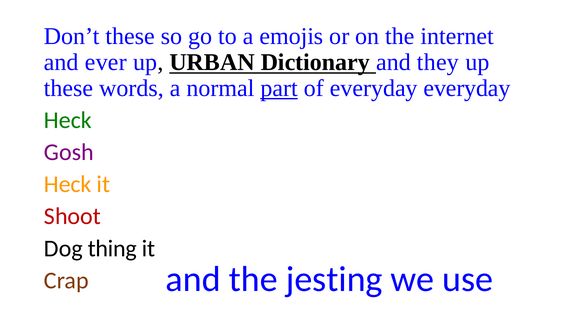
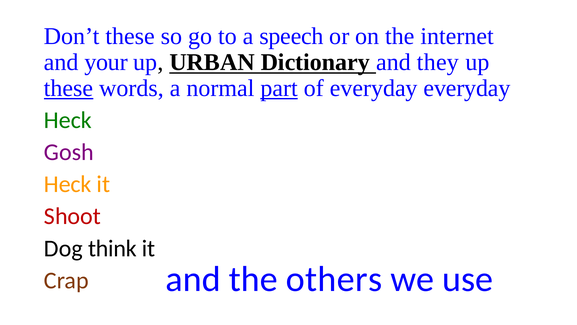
emojis: emojis -> speech
ever: ever -> your
these at (69, 88) underline: none -> present
thing: thing -> think
jesting: jesting -> others
